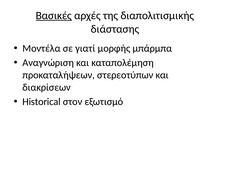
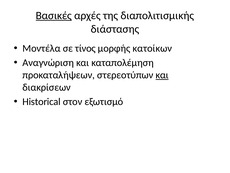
γιατί: γιατί -> τίνος
μπάρμπα: μπάρμπα -> κατοίκων
και at (162, 75) underline: none -> present
